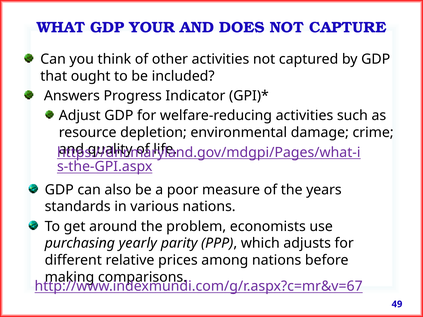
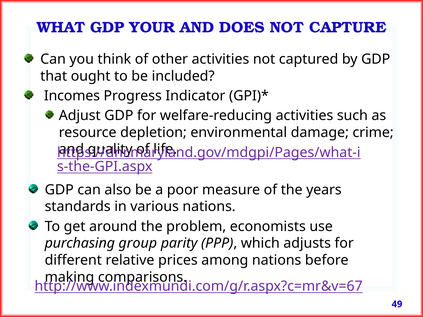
Answers: Answers -> Incomes
yearly: yearly -> group
